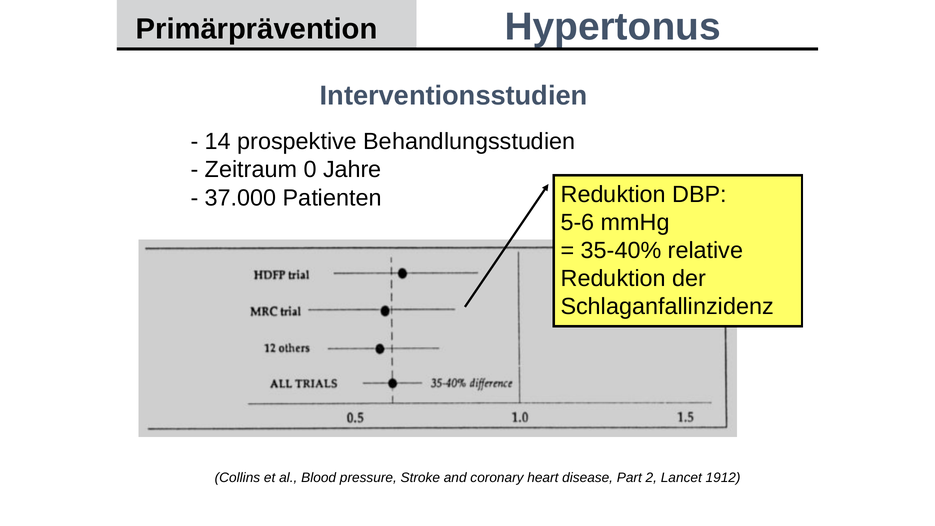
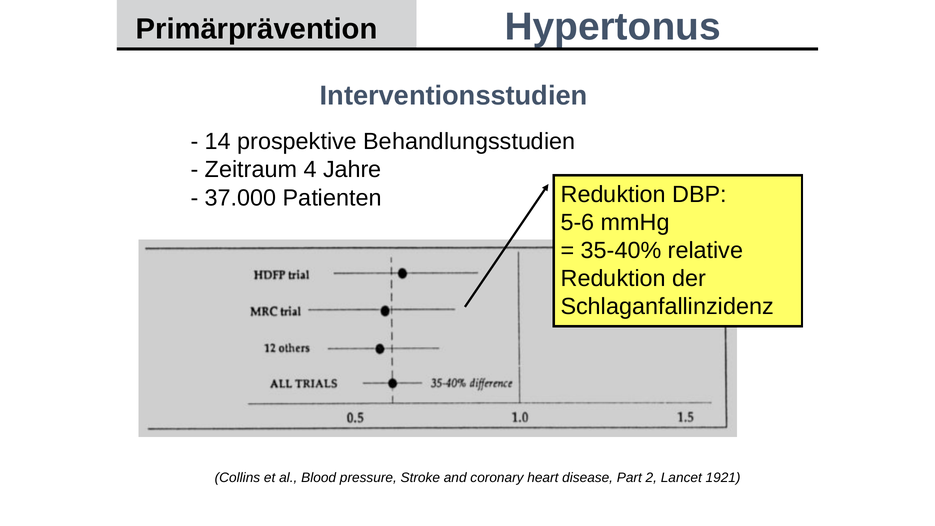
0: 0 -> 4
1912: 1912 -> 1921
